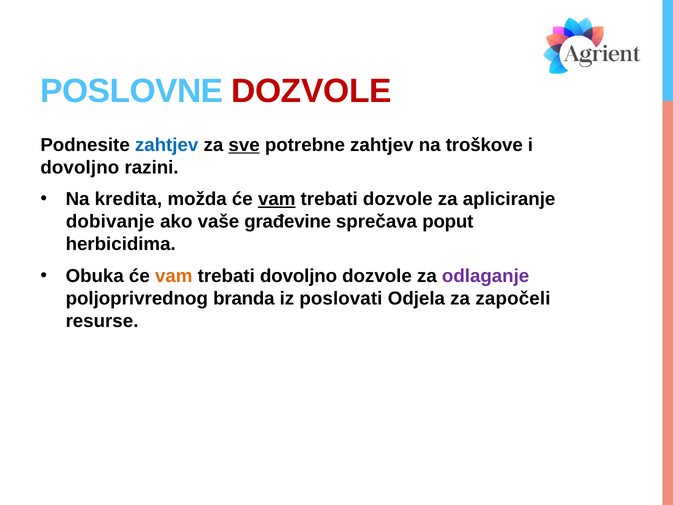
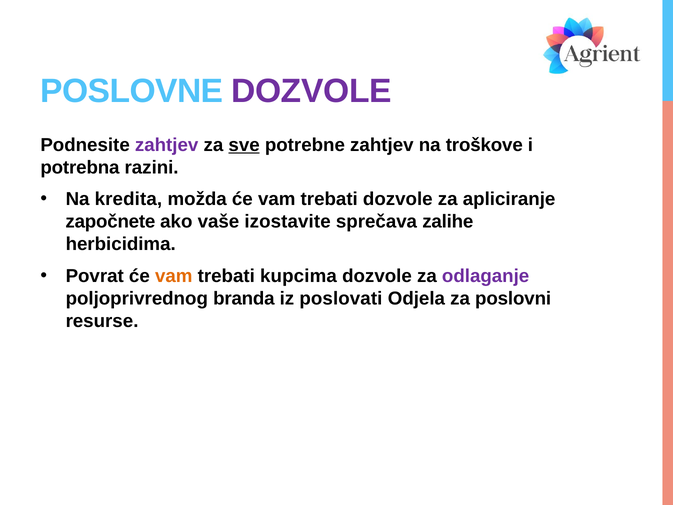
DOZVOLE at (311, 91) colour: red -> purple
zahtjev at (167, 145) colour: blue -> purple
dovoljno at (80, 167): dovoljno -> potrebna
vam at (277, 199) underline: present -> none
dobivanje: dobivanje -> započnete
građevine: građevine -> izostavite
poput: poput -> zalihe
Obuka: Obuka -> Povrat
trebati dovoljno: dovoljno -> kupcima
započeli: započeli -> poslovni
